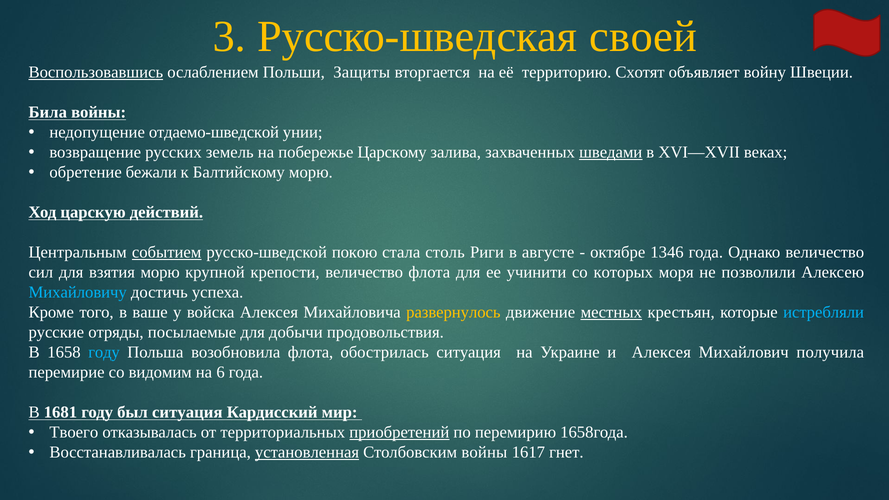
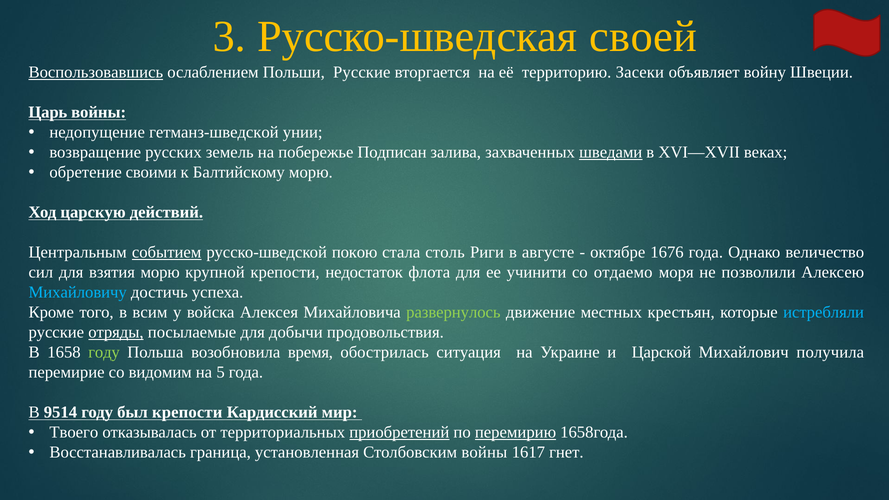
Польши Защиты: Защиты -> Русские
Схотят: Схотят -> Засеки
Била: Била -> Царь
отдаемо-шведской: отдаемо-шведской -> гетманз-шведской
Царскому: Царскому -> Подписан
бежали: бежали -> своими
1346: 1346 -> 1676
крепости величество: величество -> недостаток
которых: которых -> отдаемо
ваше: ваше -> всим
развернулось colour: yellow -> light green
местных underline: present -> none
отряды underline: none -> present
году at (104, 352) colour: light blue -> light green
возобновила флота: флота -> время
и Алексея: Алексея -> Царской
6: 6 -> 5
1681: 1681 -> 9514
был ситуация: ситуация -> крепости
перемирию underline: none -> present
установленная underline: present -> none
